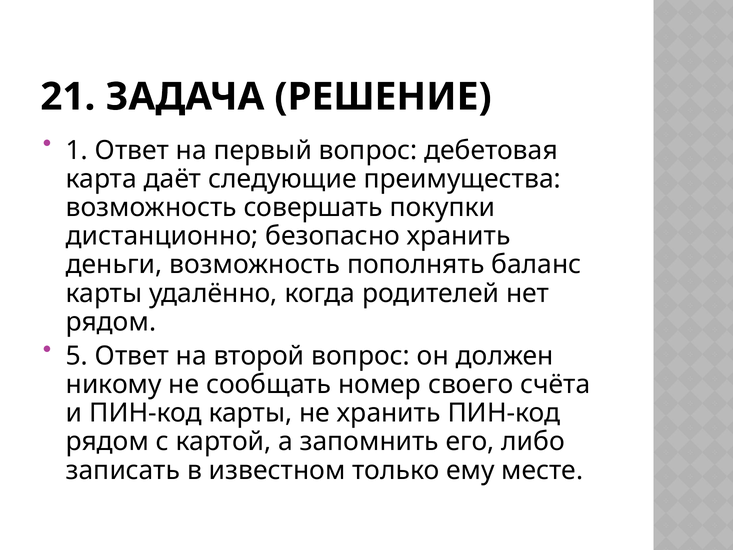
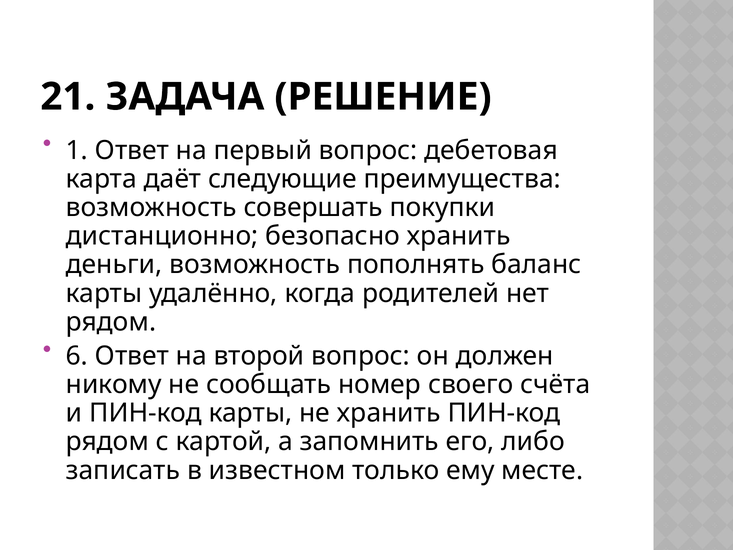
5: 5 -> 6
